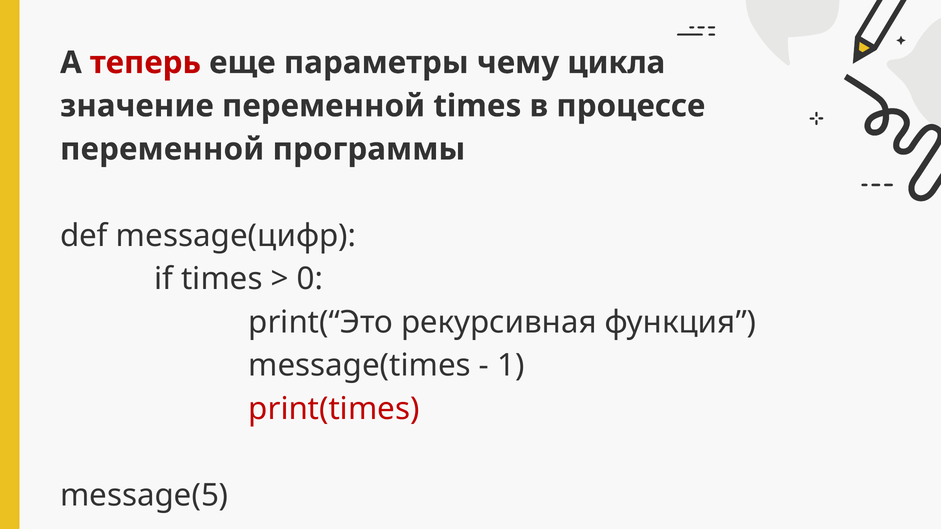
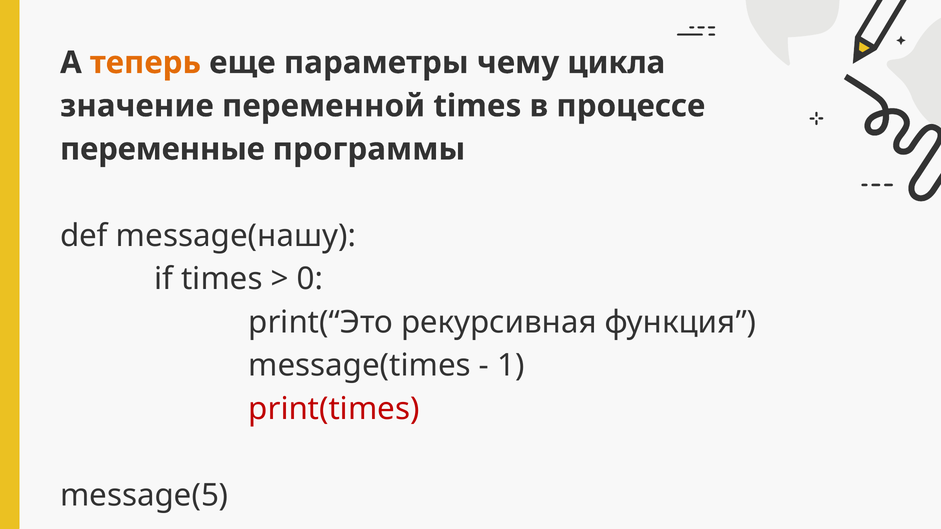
теперь colour: red -> orange
переменной at (162, 149): переменной -> переменные
message(цифр: message(цифр -> message(нашу
